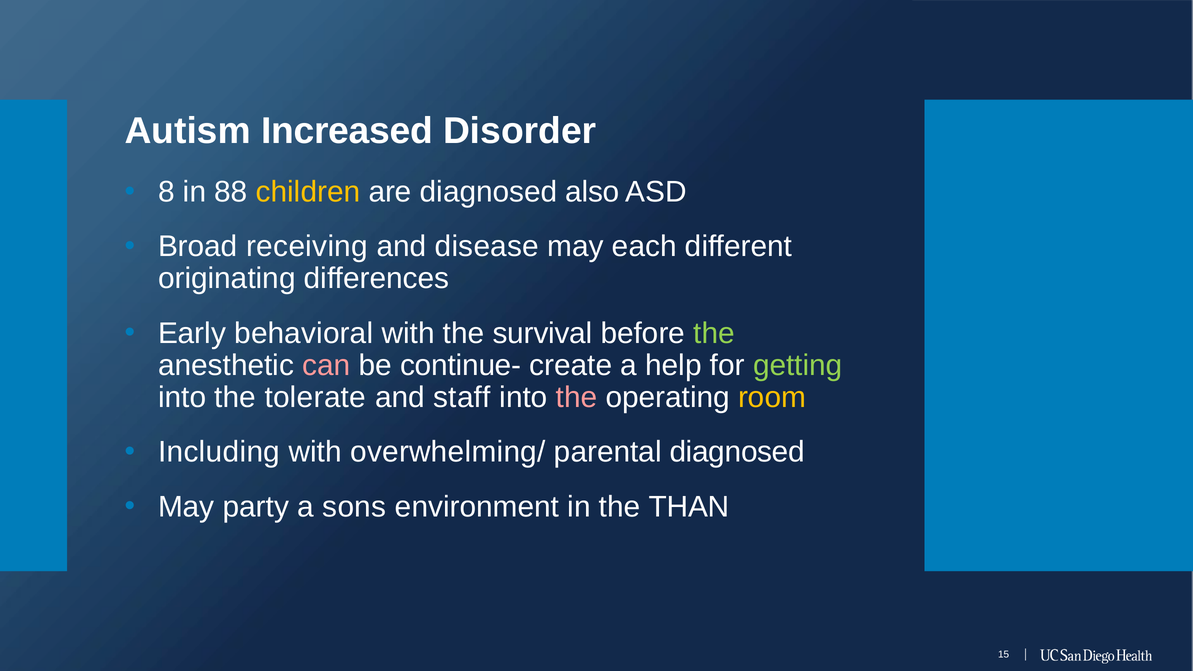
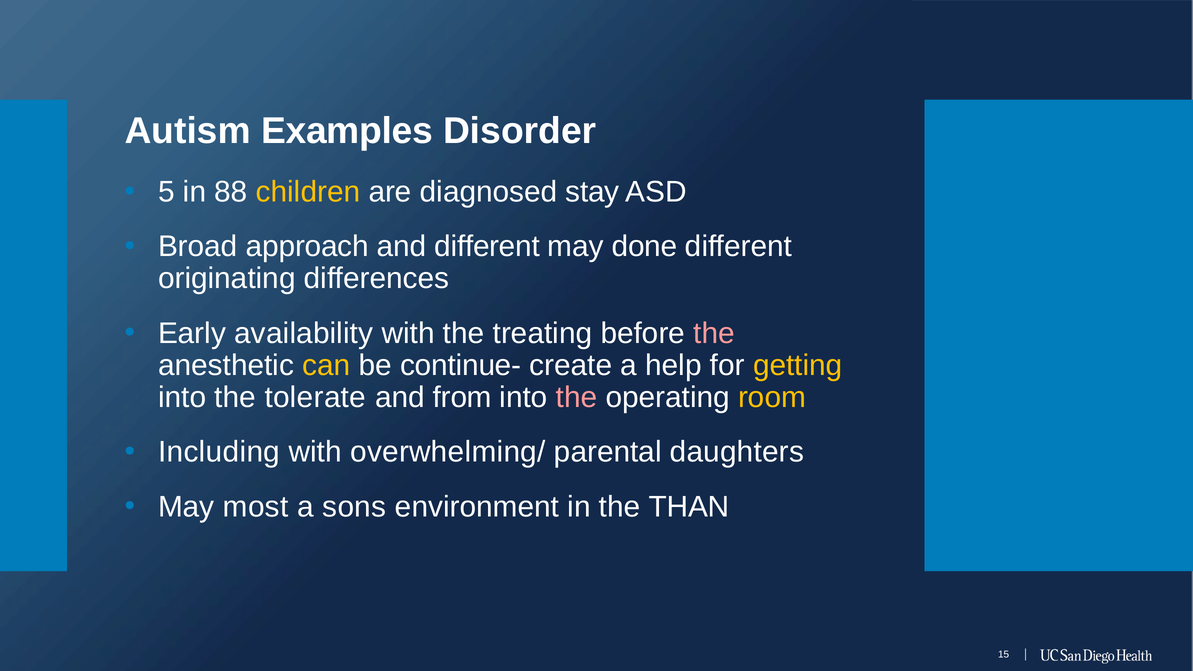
Increased: Increased -> Examples
8: 8 -> 5
also: also -> stay
receiving: receiving -> approach
and disease: disease -> different
each: each -> done
behavioral: behavioral -> availability
survival: survival -> treating
the at (714, 333) colour: light green -> pink
can colour: pink -> yellow
getting colour: light green -> yellow
staff: staff -> from
parental diagnosed: diagnosed -> daughters
party: party -> most
